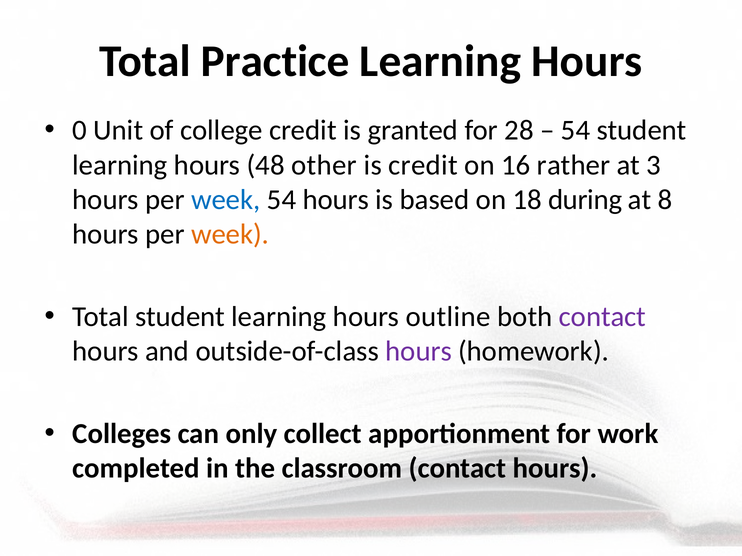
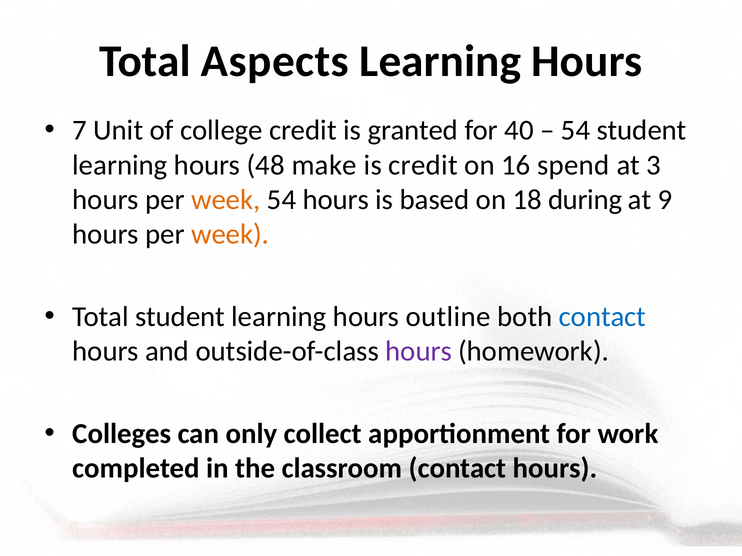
Practice: Practice -> Aspects
0: 0 -> 7
28: 28 -> 40
other: other -> make
rather: rather -> spend
week at (226, 200) colour: blue -> orange
8: 8 -> 9
contact at (602, 317) colour: purple -> blue
